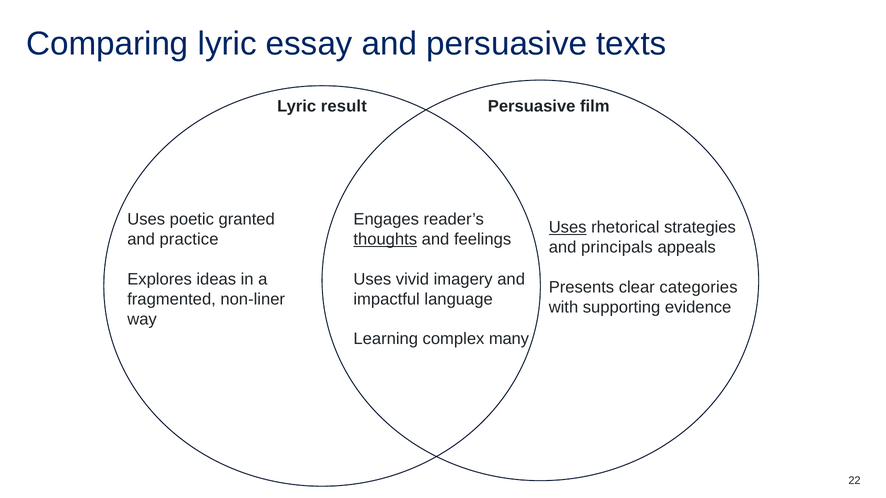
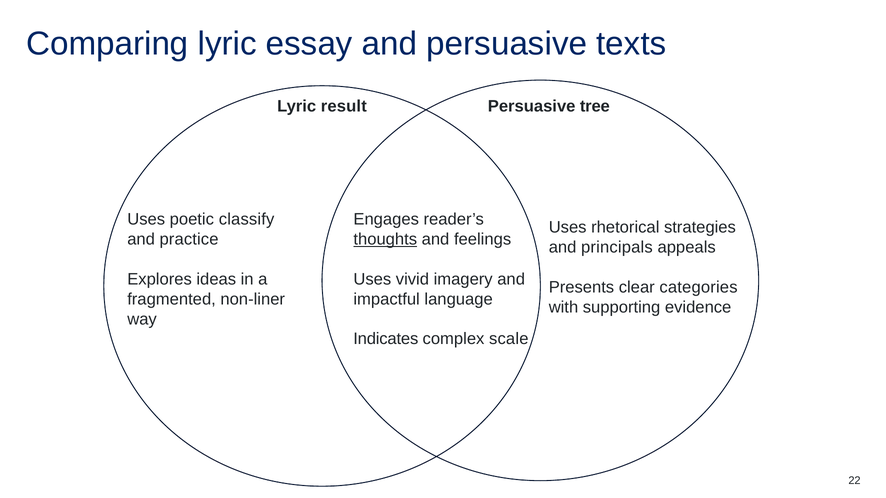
film: film -> tree
granted: granted -> classify
Uses at (568, 228) underline: present -> none
Learning: Learning -> Indicates
many: many -> scale
